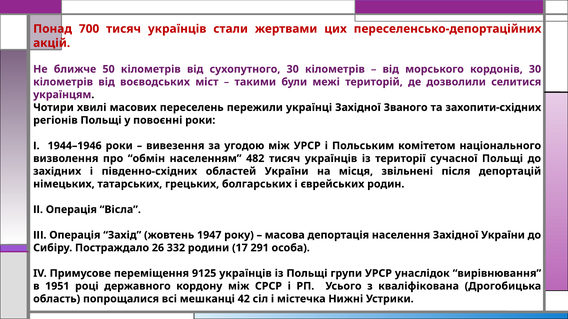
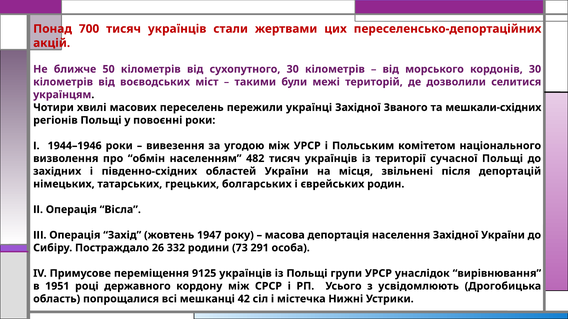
захопити-східних: захопити-східних -> мешкали-східних
17: 17 -> 73
кваліфікована: кваліфікована -> усвідомлюють
